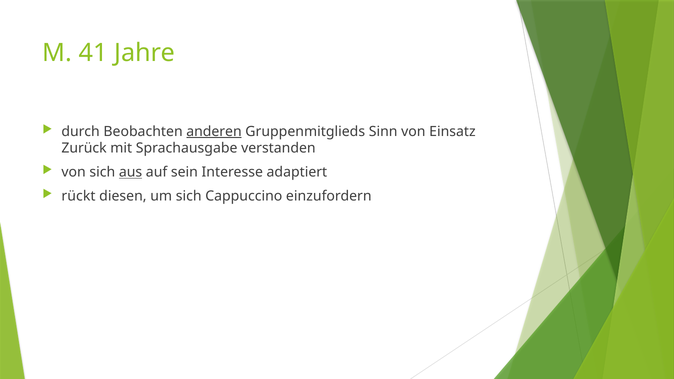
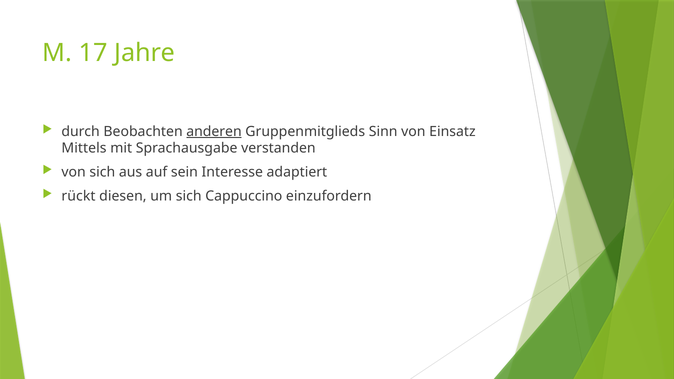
41: 41 -> 17
Zurück: Zurück -> Mittels
aus underline: present -> none
